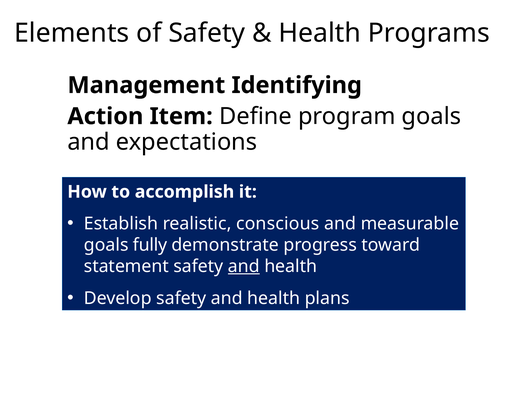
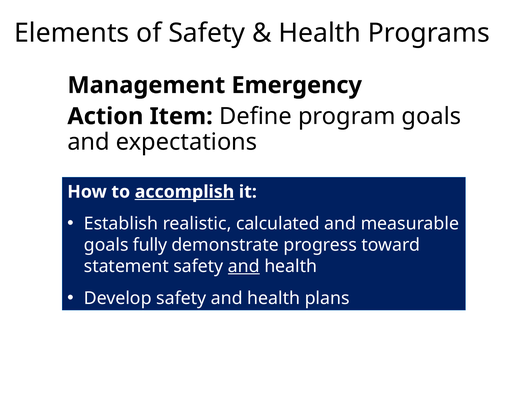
Identifying: Identifying -> Emergency
accomplish underline: none -> present
conscious: conscious -> calculated
